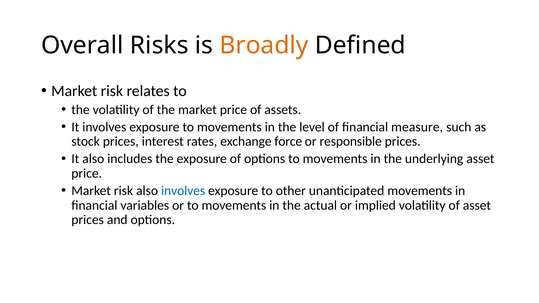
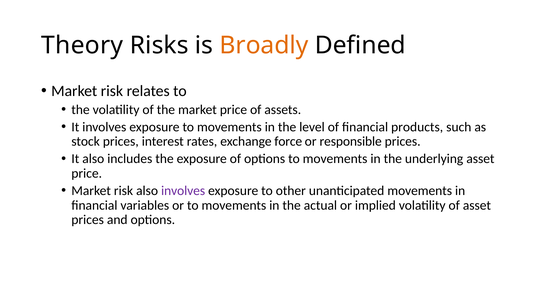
Overall: Overall -> Theory
measure: measure -> products
involves at (183, 191) colour: blue -> purple
